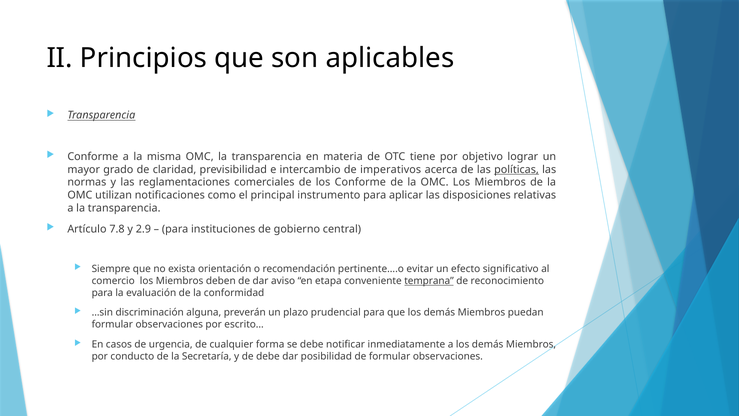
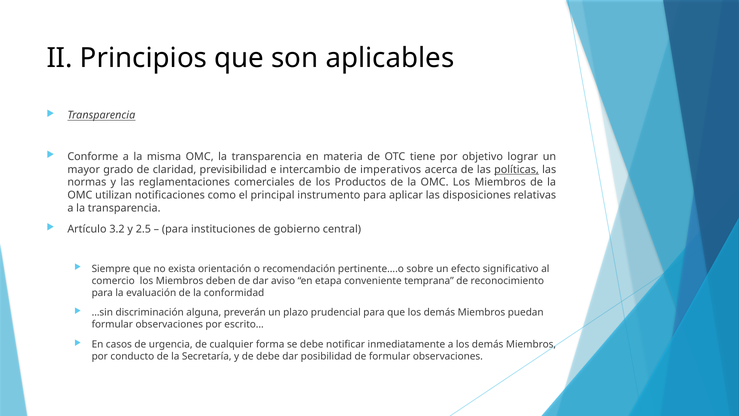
los Conforme: Conforme -> Productos
7.8: 7.8 -> 3.2
2.9: 2.9 -> 2.5
evitar: evitar -> sobre
temprana underline: present -> none
